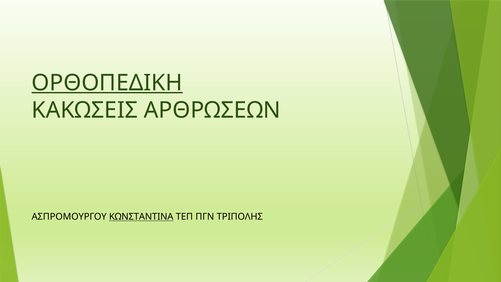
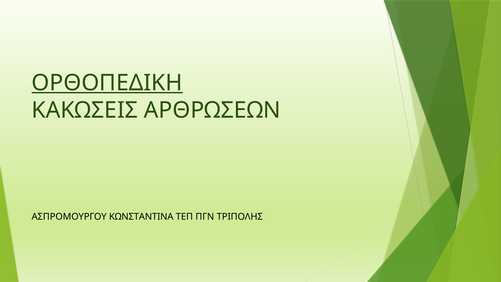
ΚΩΝΣΤΑΝΤΙΝΑ underline: present -> none
